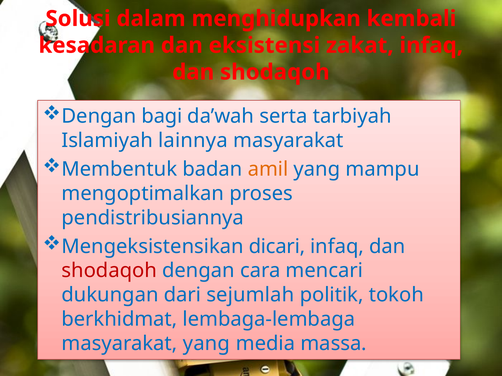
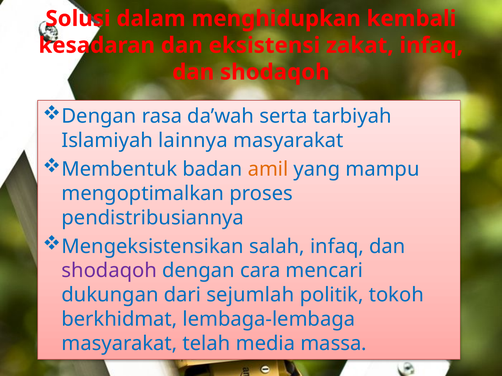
bagi: bagi -> rasa
dicari: dicari -> salah
shodaqoh at (109, 271) colour: red -> purple
masyarakat yang: yang -> telah
